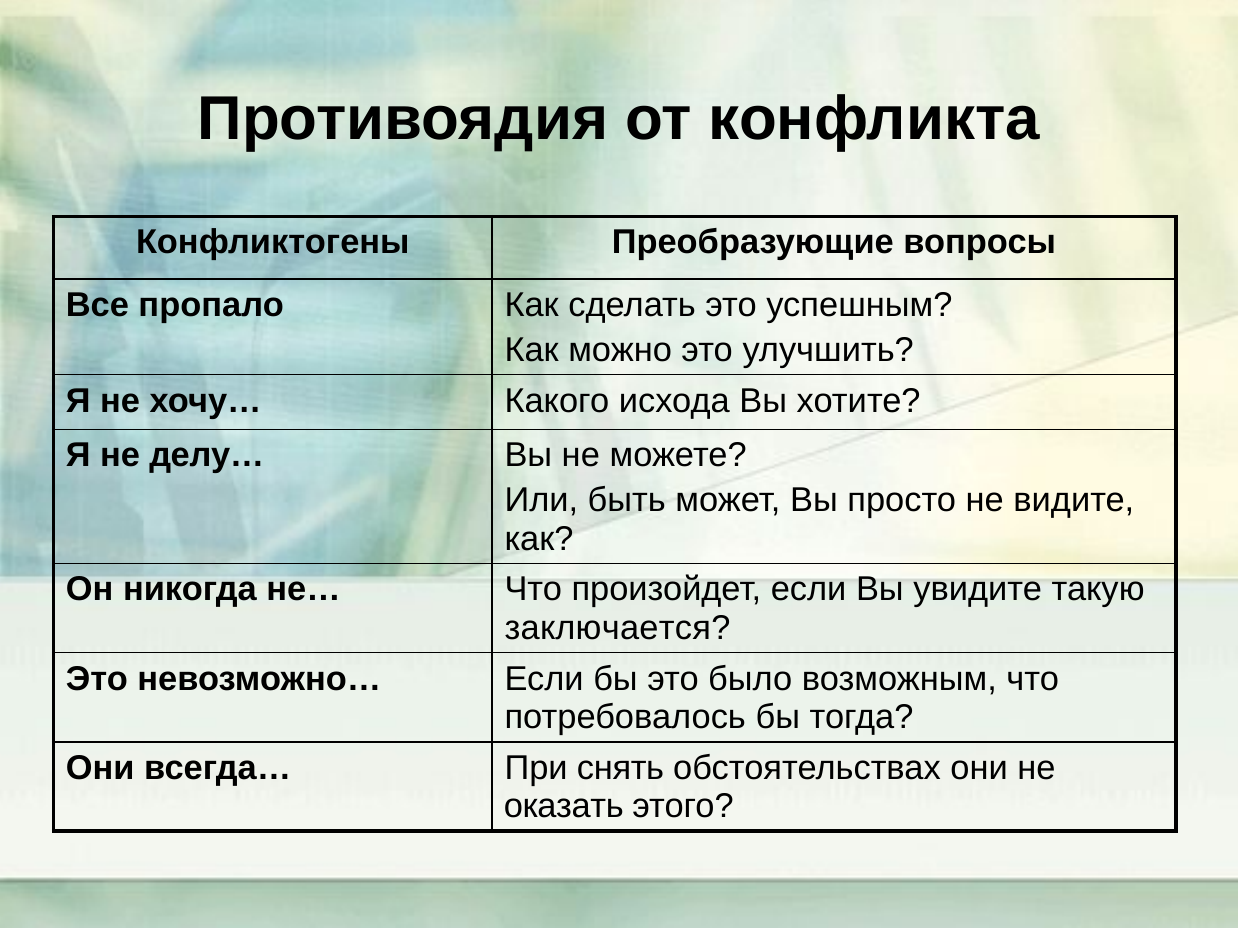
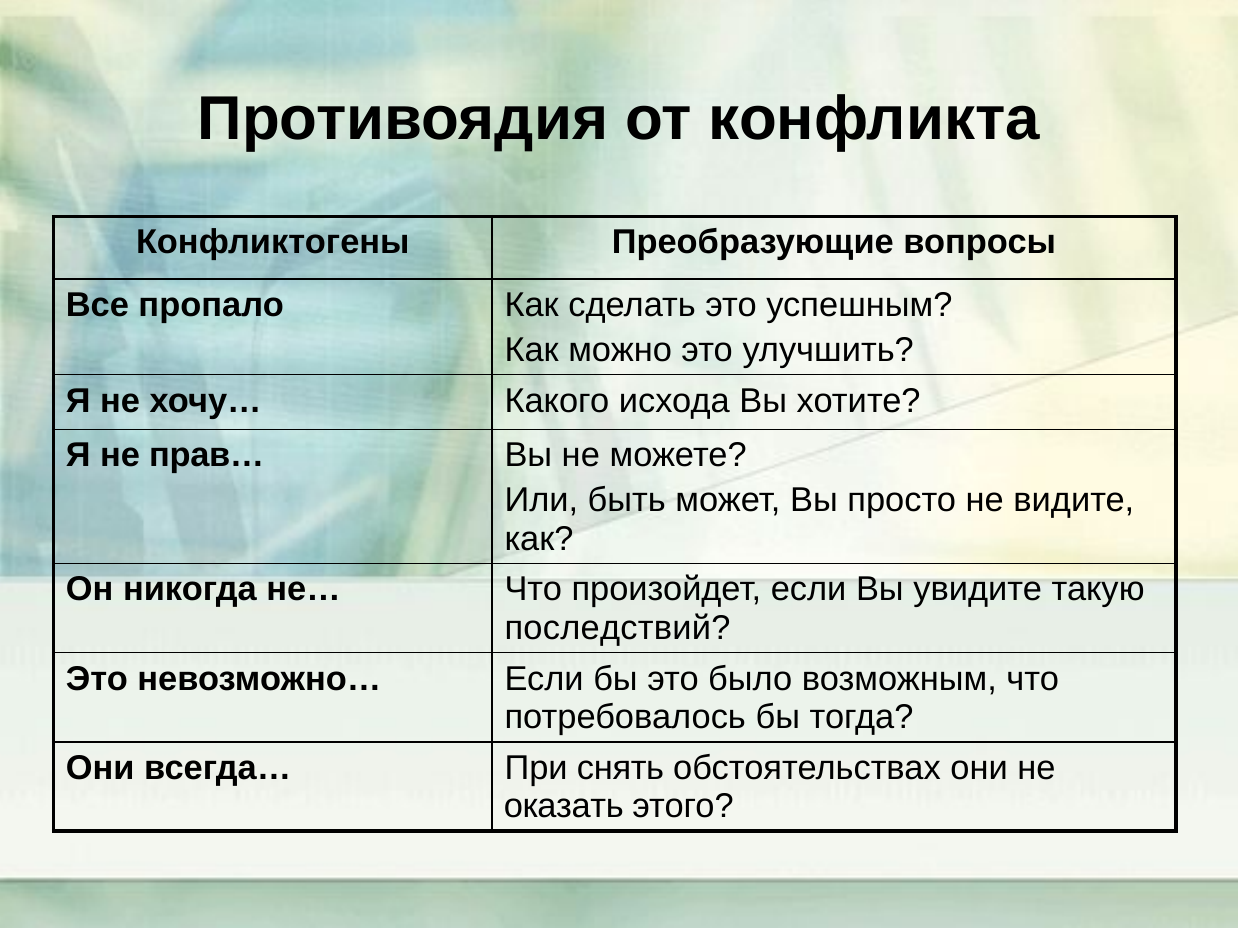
делу…: делу… -> прав…
заключается: заключается -> последствий
